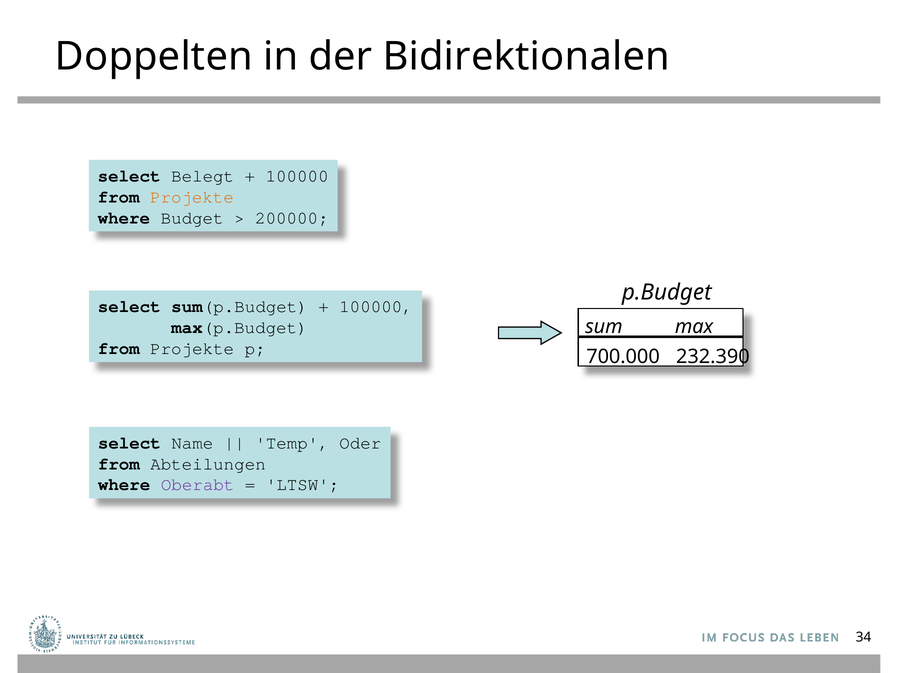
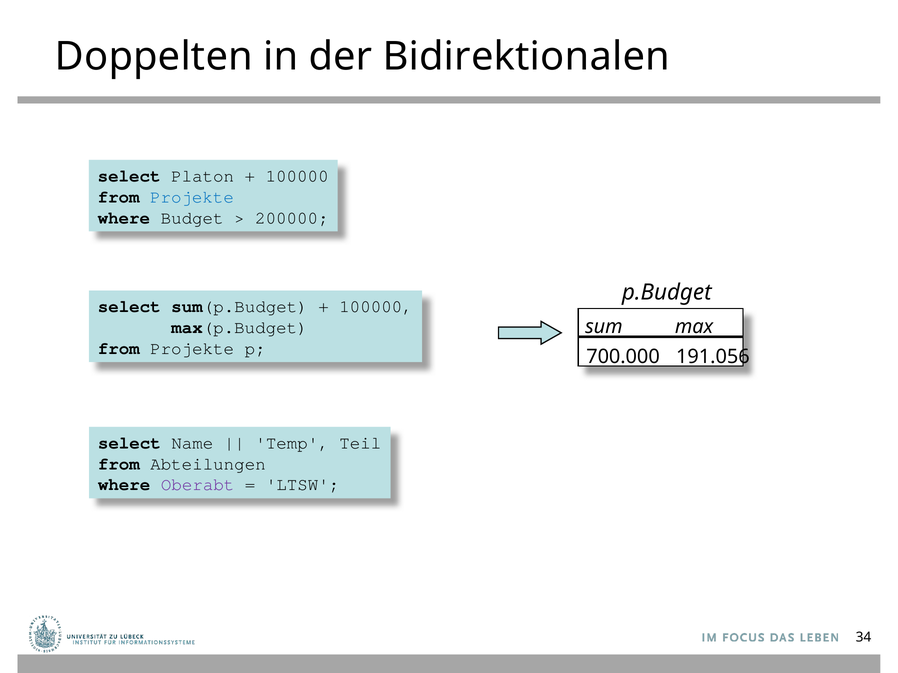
Belegt: Belegt -> Platon
Projekte at (192, 197) colour: orange -> blue
232.390: 232.390 -> 191.056
Oder: Oder -> Teil
